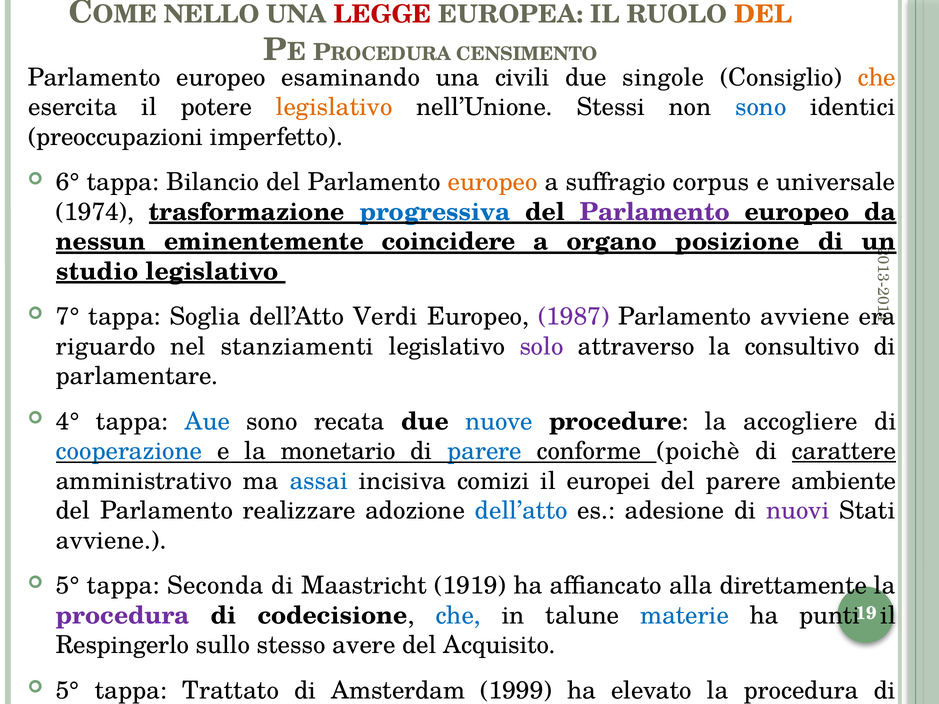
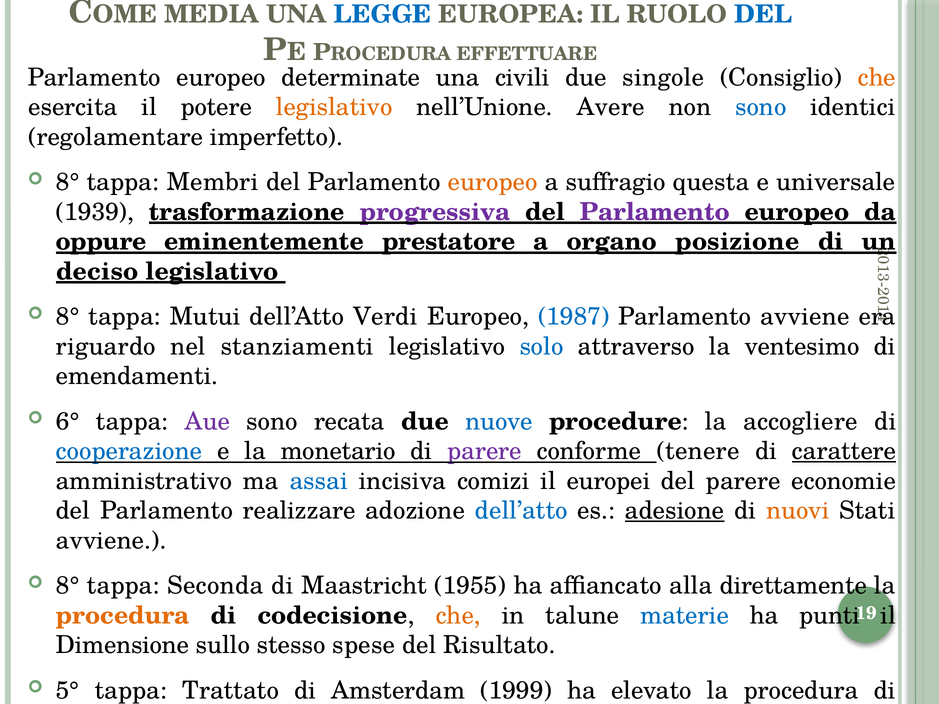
NELLO: NELLO -> MEDIA
LEGGE colour: red -> blue
DEL at (763, 14) colour: orange -> blue
CENSIMENTO: CENSIMENTO -> EFFETTUARE
esaminando: esaminando -> determinate
Stessi: Stessi -> Avere
preoccupazioni: preoccupazioni -> regolamentare
6° at (68, 182): 6° -> 8°
Bilancio: Bilancio -> Membri
corpus: corpus -> questa
1974: 1974 -> 1939
progressiva colour: blue -> purple
nessun: nessun -> oppure
coincidere: coincidere -> prestatore
studio: studio -> deciso
7° at (68, 317): 7° -> 8°
Soglia: Soglia -> Mutui
1987 colour: purple -> blue
solo colour: purple -> blue
consultivo: consultivo -> ventesimo
parlamentare: parlamentare -> emendamenti
4°: 4° -> 6°
Aue colour: blue -> purple
parere at (484, 451) colour: blue -> purple
poichè: poichè -> tenere
ambiente: ambiente -> economie
adesione underline: none -> present
nuovi colour: purple -> orange
5° at (68, 586): 5° -> 8°
1919: 1919 -> 1955
procedura at (123, 616) colour: purple -> orange
che at (458, 616) colour: blue -> orange
Respingerlo: Respingerlo -> Dimensione
avere: avere -> spese
Acquisito: Acquisito -> Risultato
